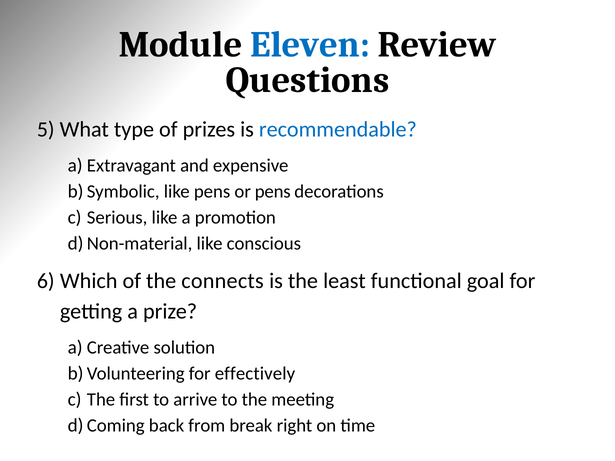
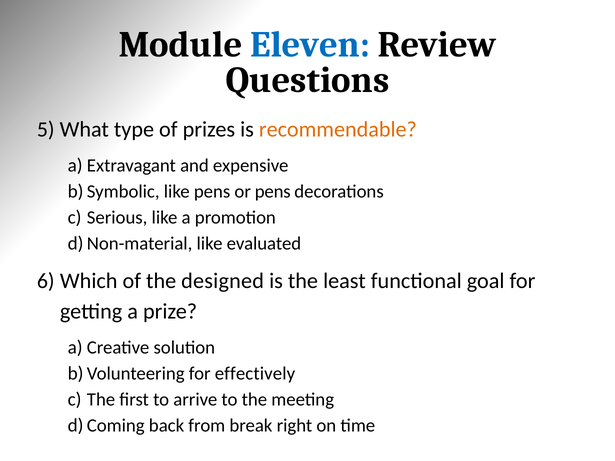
recommendable colour: blue -> orange
conscious: conscious -> evaluated
connects: connects -> designed
